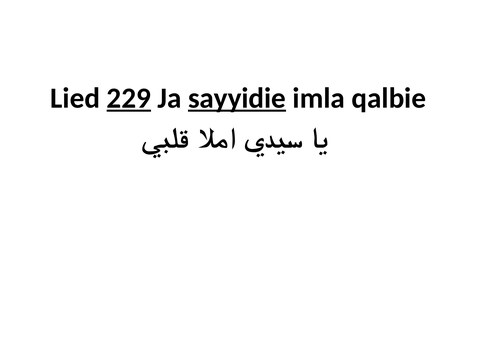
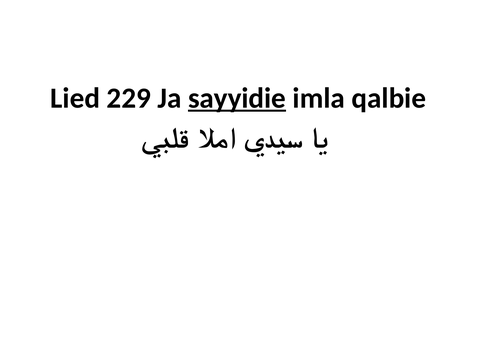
229 underline: present -> none
